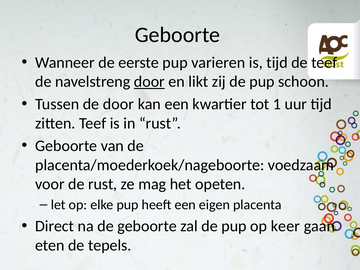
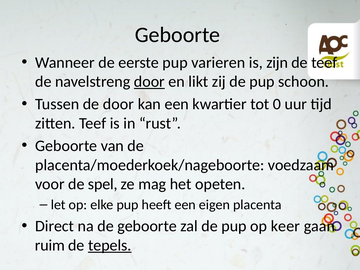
is tijd: tijd -> zijn
1: 1 -> 0
de rust: rust -> spel
eten: eten -> ruim
tepels underline: none -> present
